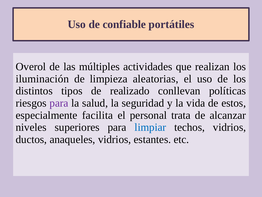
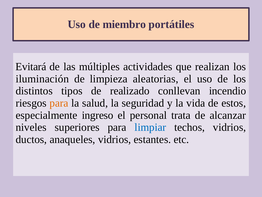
confiable: confiable -> miembro
Overol: Overol -> Evitará
políticas: políticas -> incendio
para at (59, 103) colour: purple -> orange
facilita: facilita -> ingreso
